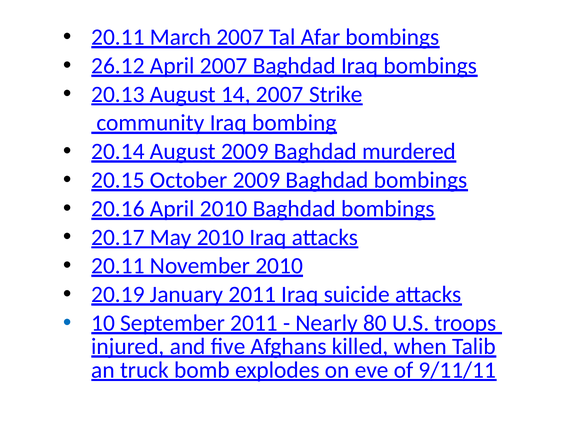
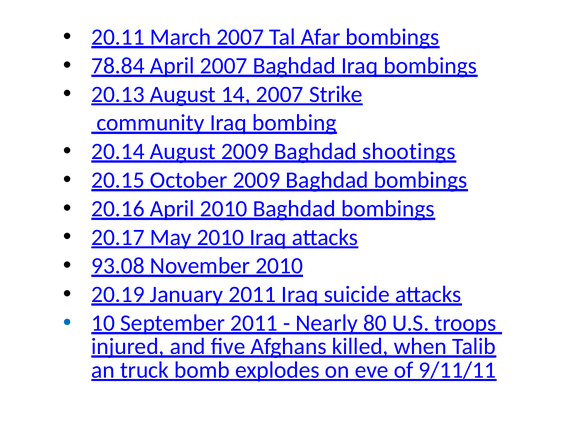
26.12: 26.12 -> 78.84
murdered: murdered -> shootings
20.11 at (118, 266): 20.11 -> 93.08
